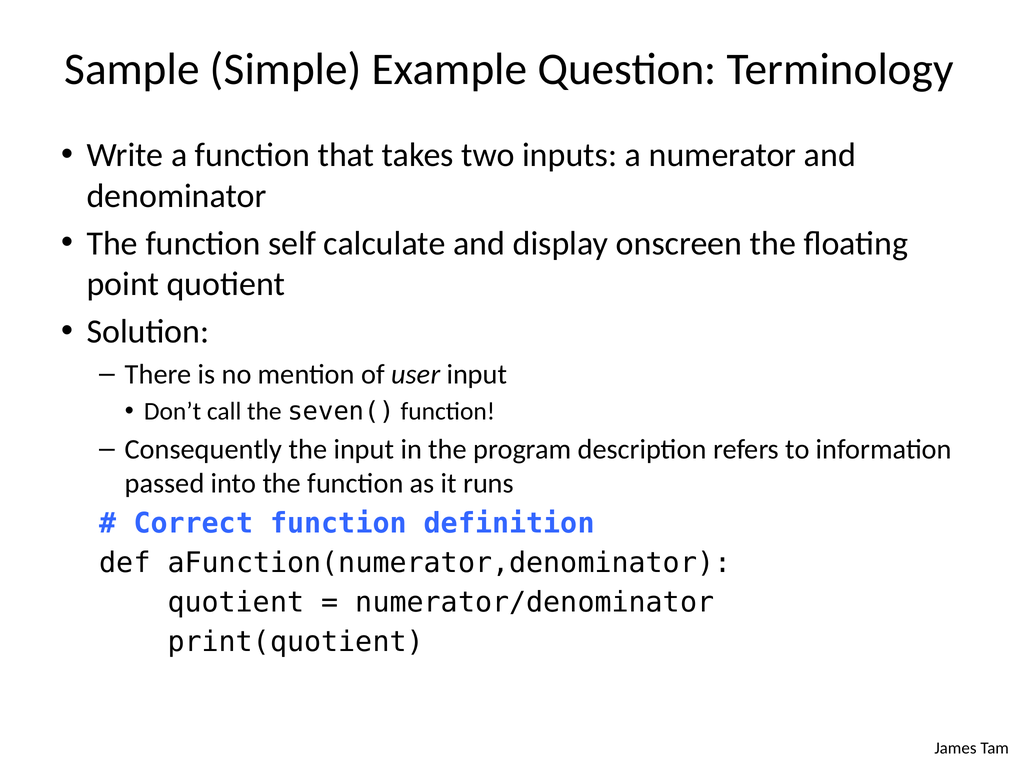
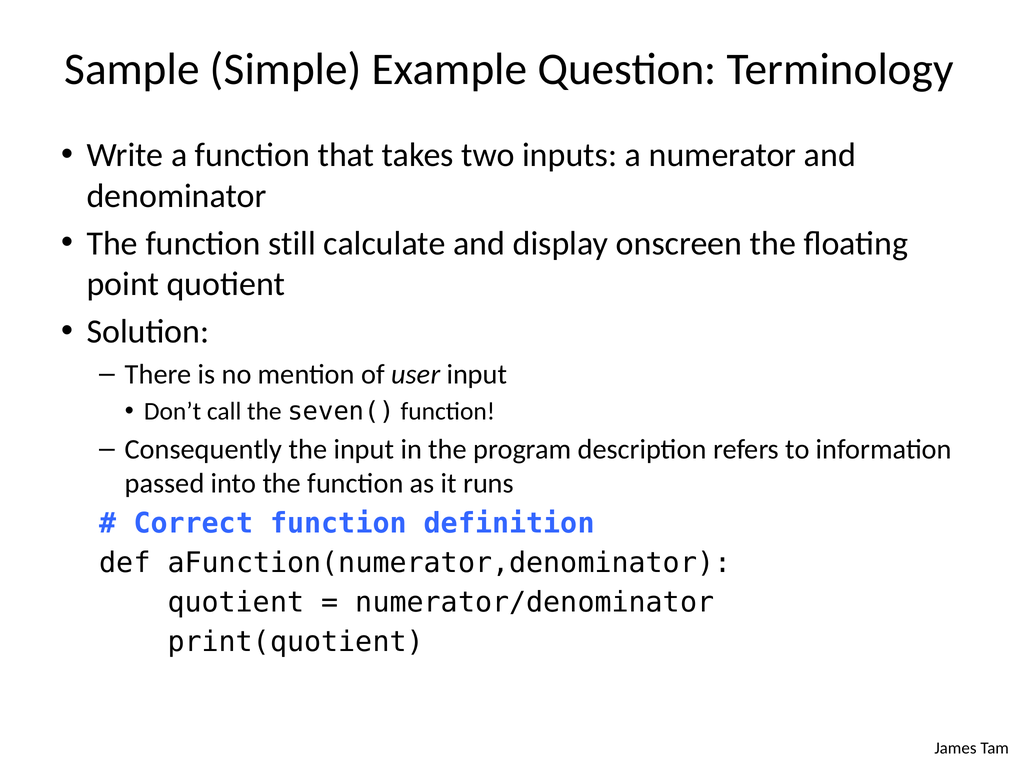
self: self -> still
